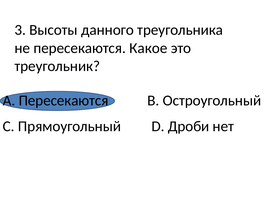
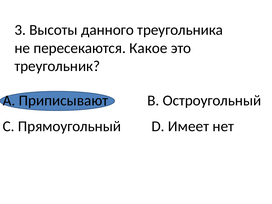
А Пересекаются: Пересекаются -> Приписывают
Дроби: Дроби -> Имеет
